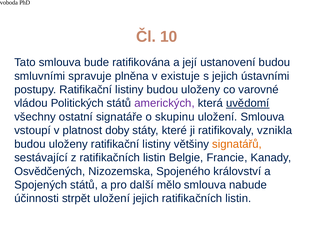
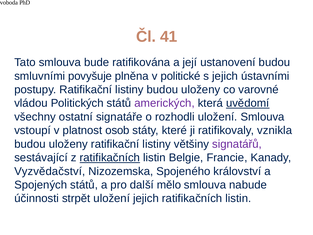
10: 10 -> 41
spravuje: spravuje -> povyšuje
existuje: existuje -> politické
skupinu: skupinu -> rozhodli
doby: doby -> osob
signatářů colour: orange -> purple
ratifikačních at (110, 158) underline: none -> present
Osvědčených: Osvědčených -> Vyzvědačství
